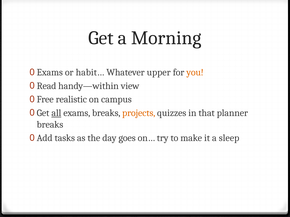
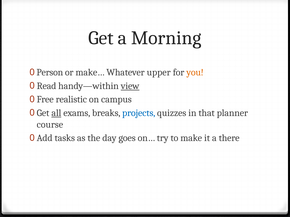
Exams at (50, 73): Exams -> Person
habit…: habit… -> make…
view underline: none -> present
projects colour: orange -> blue
breaks at (50, 125): breaks -> course
sleep: sleep -> there
